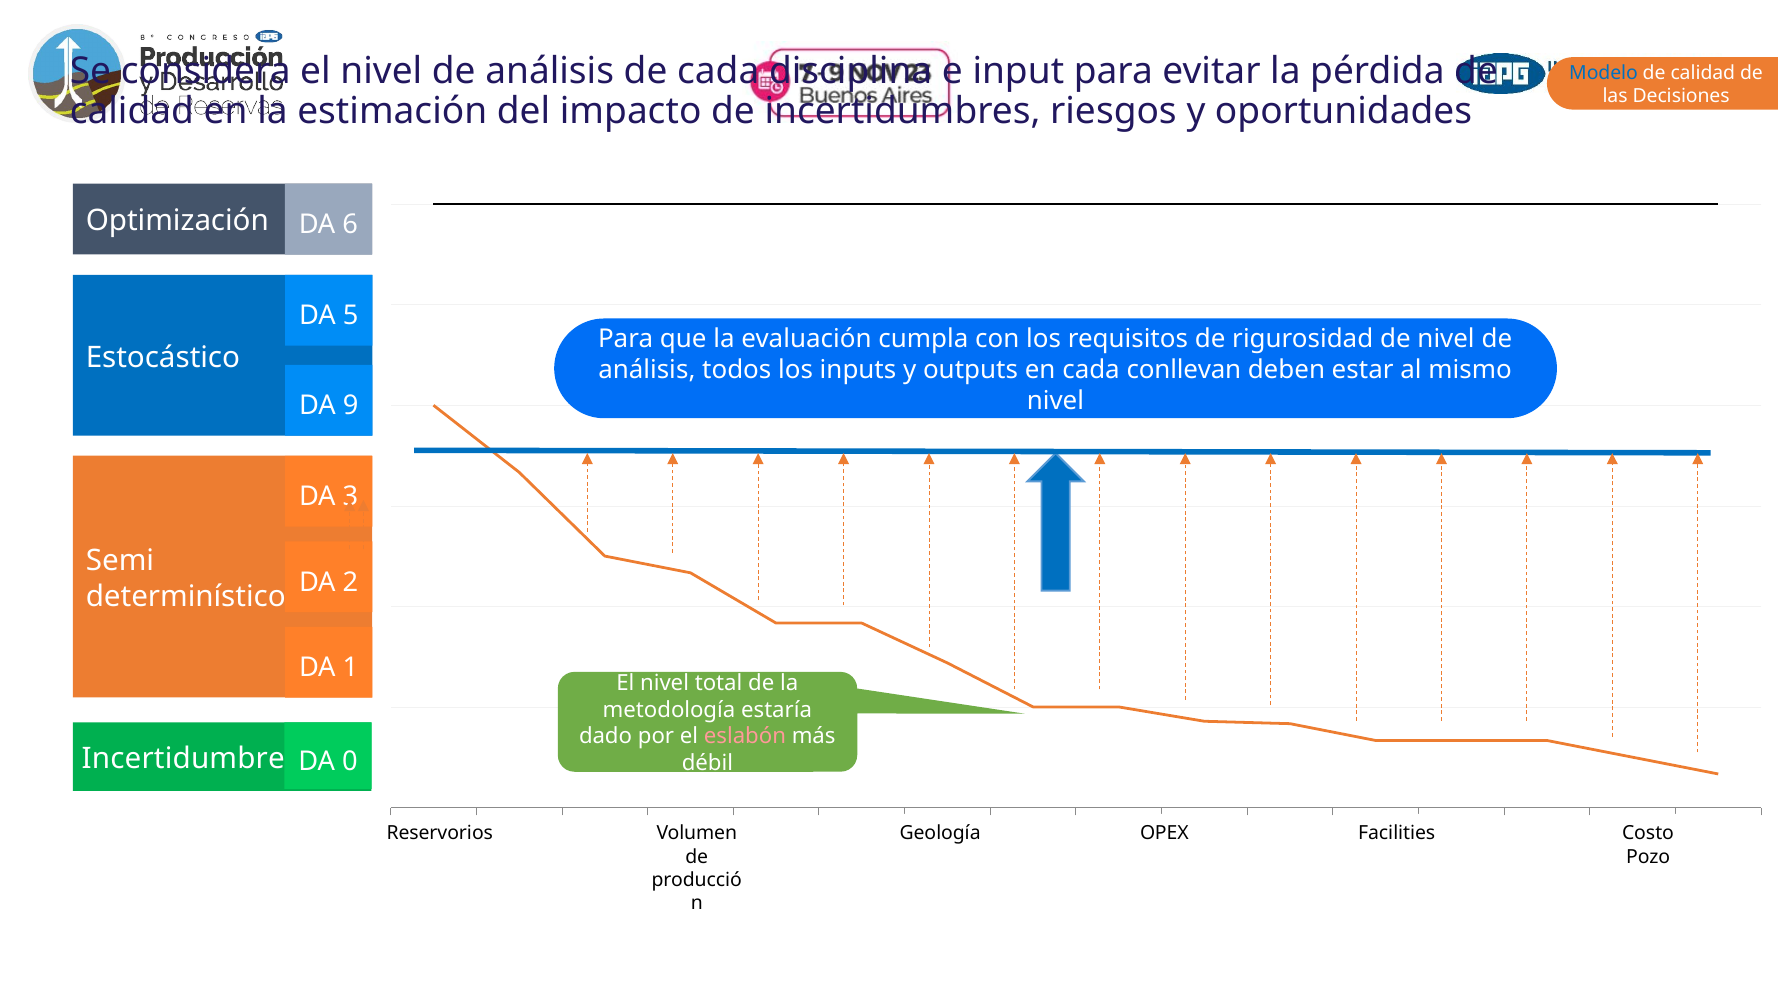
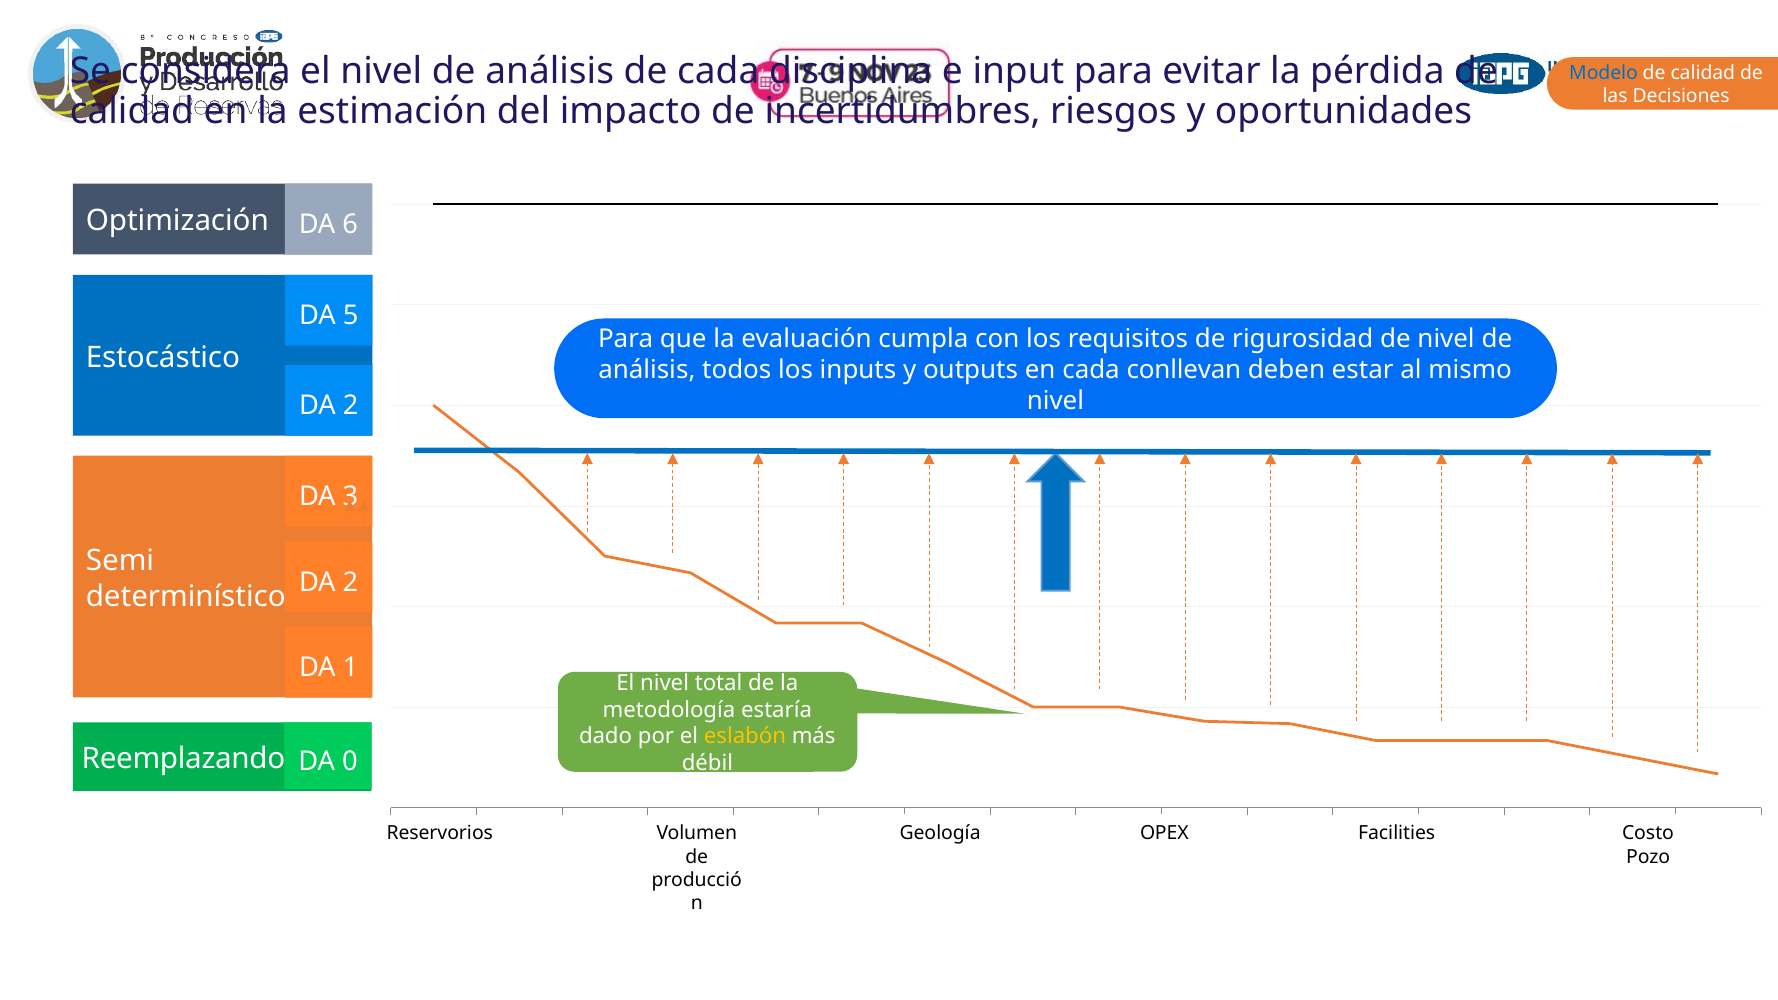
9 at (351, 406): 9 -> 2
eslabón colour: pink -> yellow
Incertidumbre: Incertidumbre -> Reemplazando
